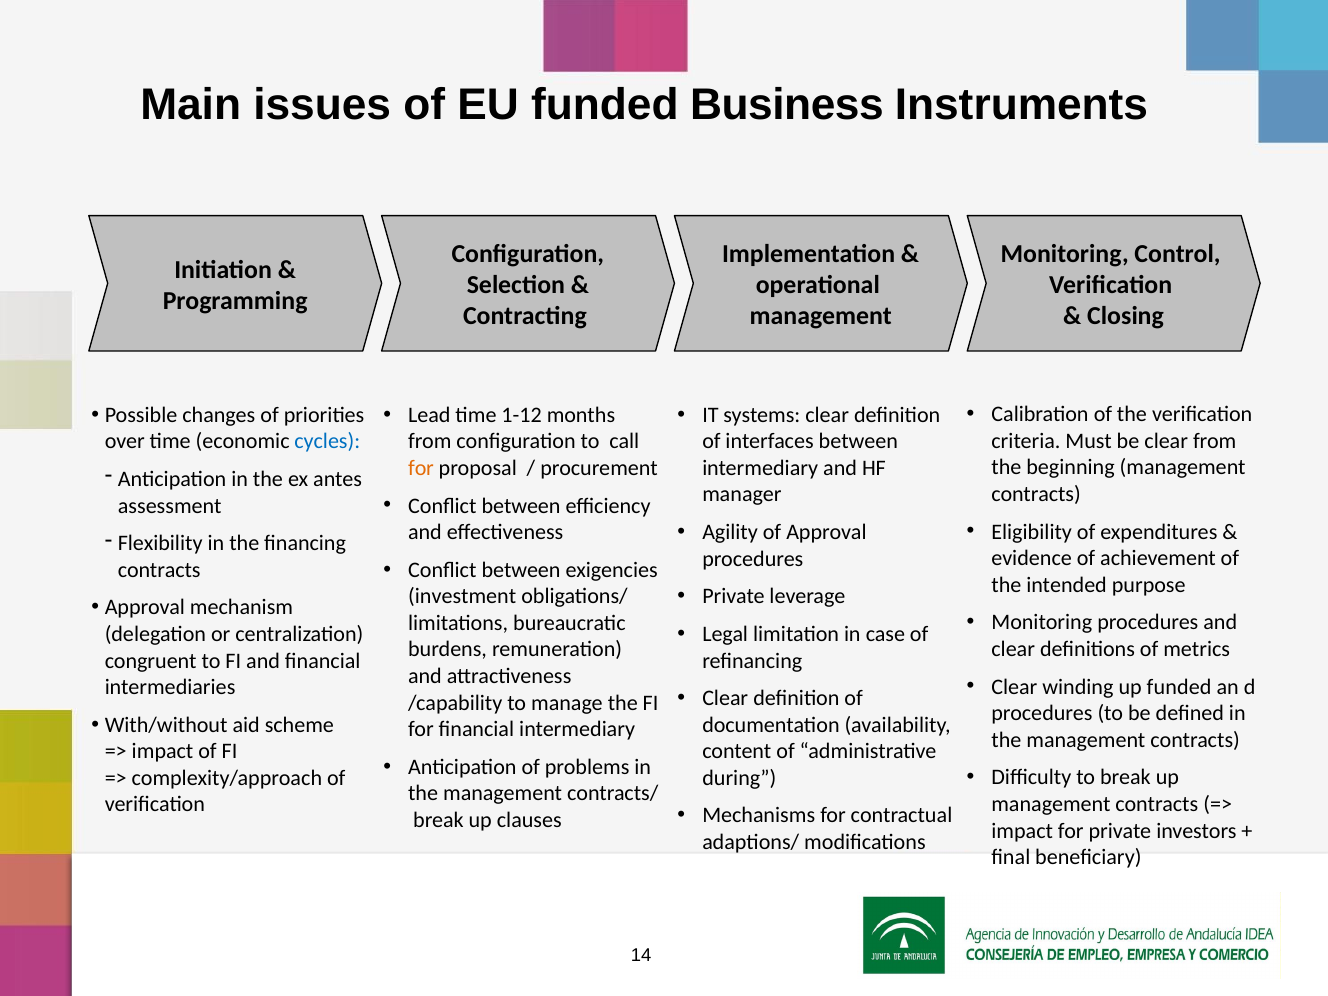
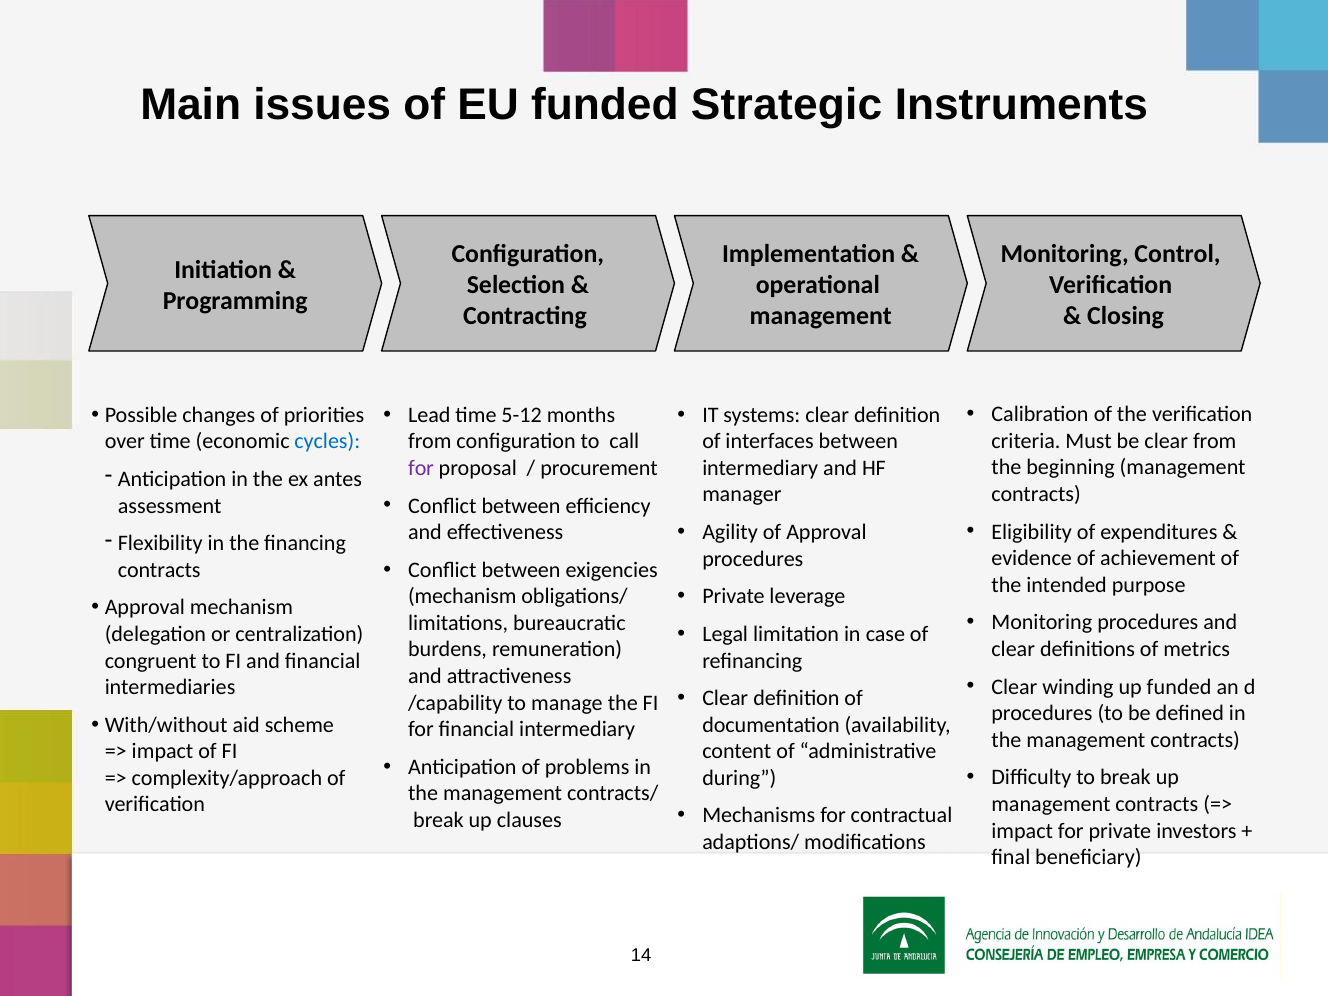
Business: Business -> Strategic
1-12: 1-12 -> 5-12
for at (421, 468) colour: orange -> purple
investment at (462, 597): investment -> mechanism
